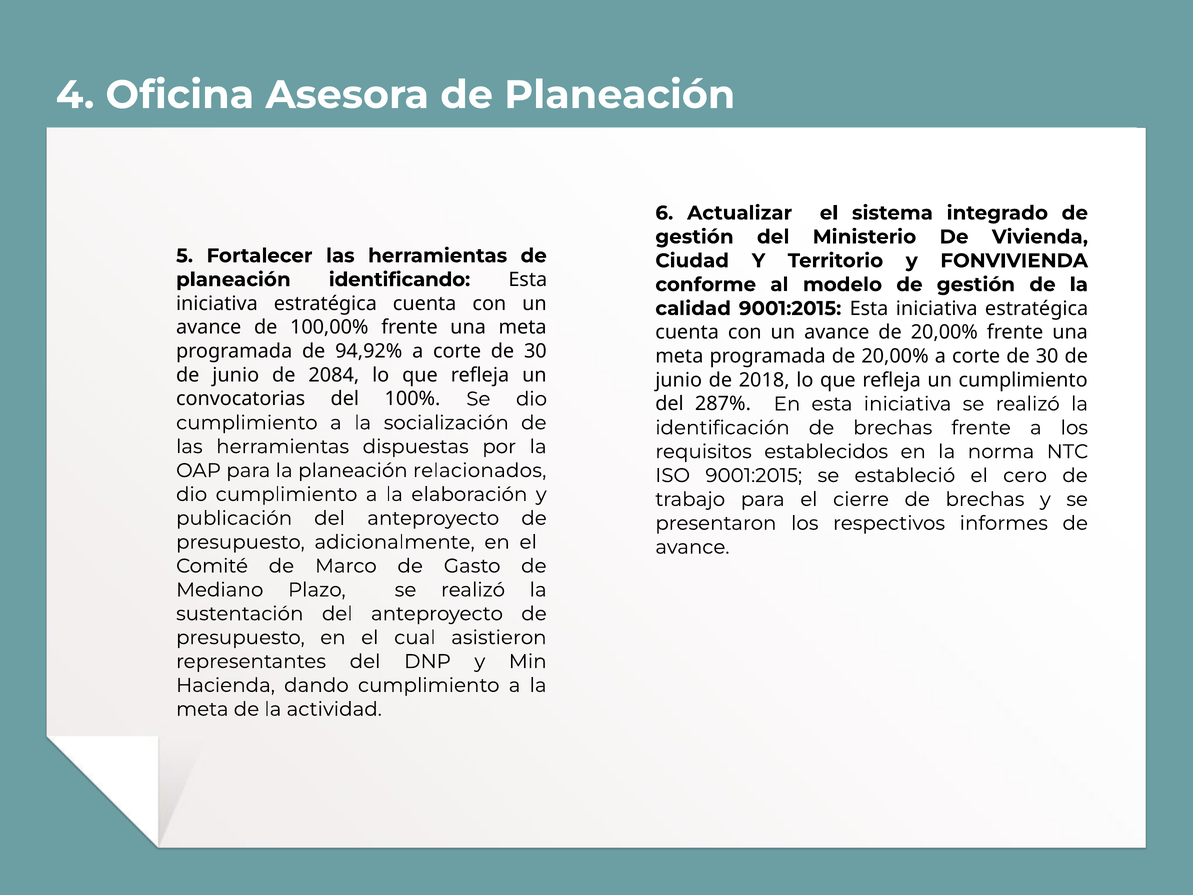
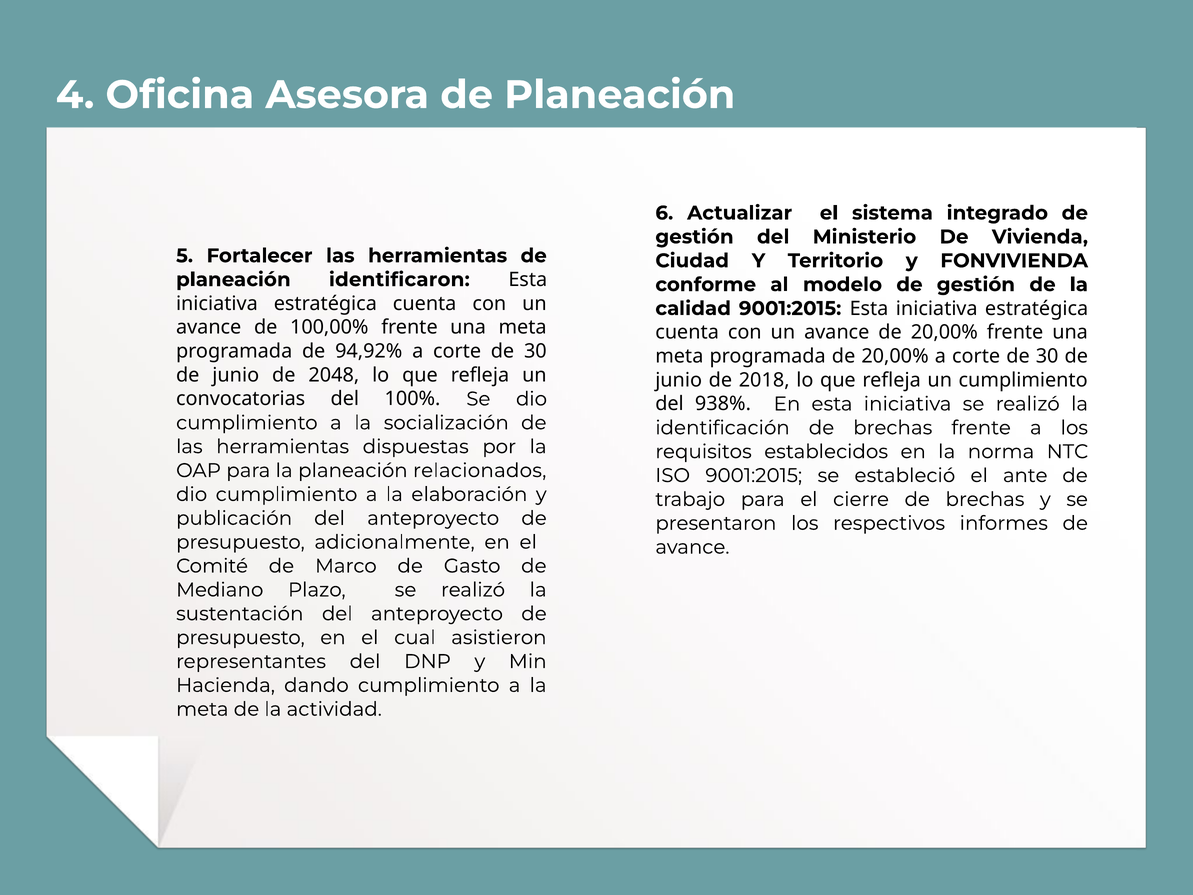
identificando: identificando -> identificaron
2084: 2084 -> 2048
287%: 287% -> 938%
cero: cero -> ante
